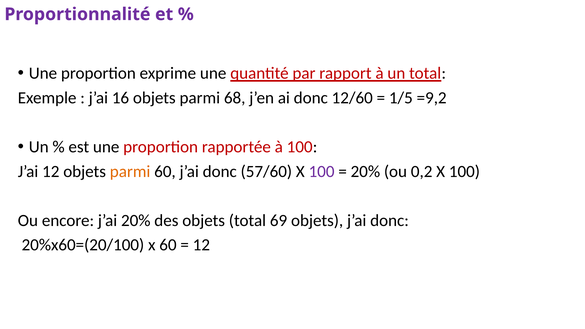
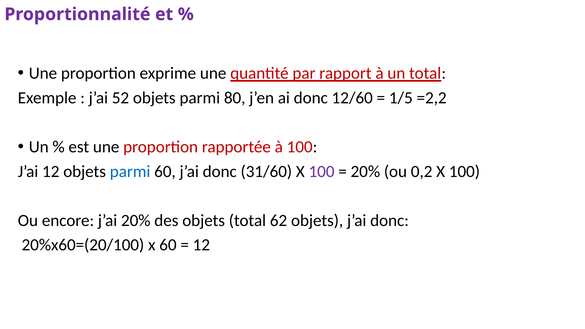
16: 16 -> 52
68: 68 -> 80
=9,2: =9,2 -> =2,2
parmi at (130, 171) colour: orange -> blue
57/60: 57/60 -> 31/60
69: 69 -> 62
